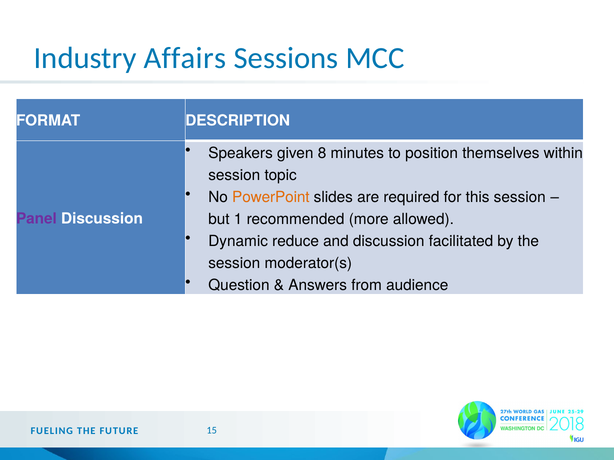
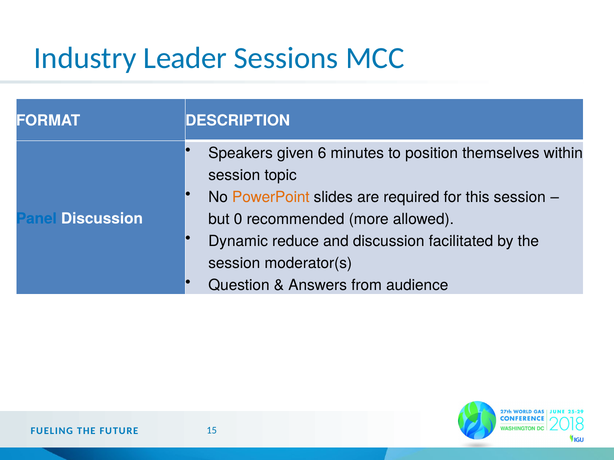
Affairs: Affairs -> Leader
8: 8 -> 6
Panel colour: purple -> blue
1: 1 -> 0
